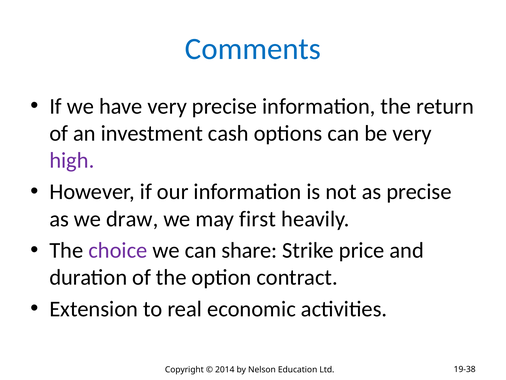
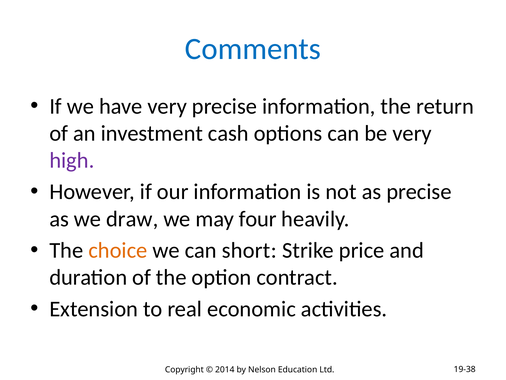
first: first -> four
choice colour: purple -> orange
share: share -> short
